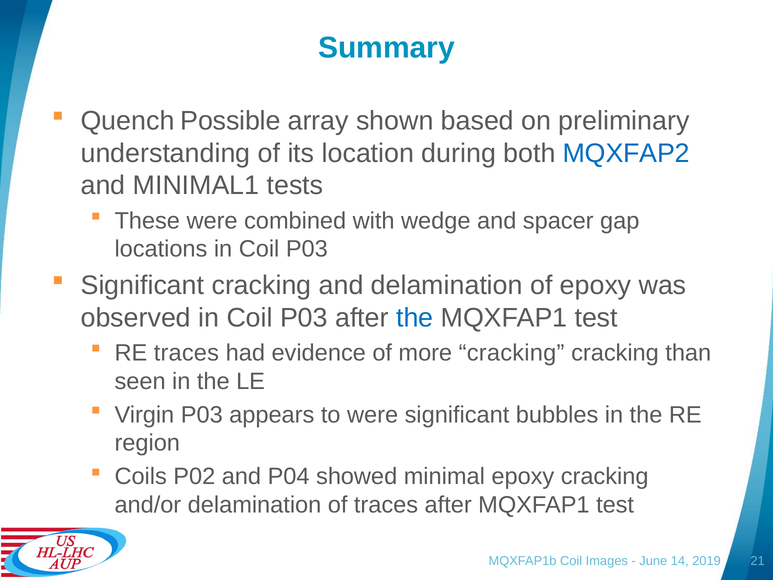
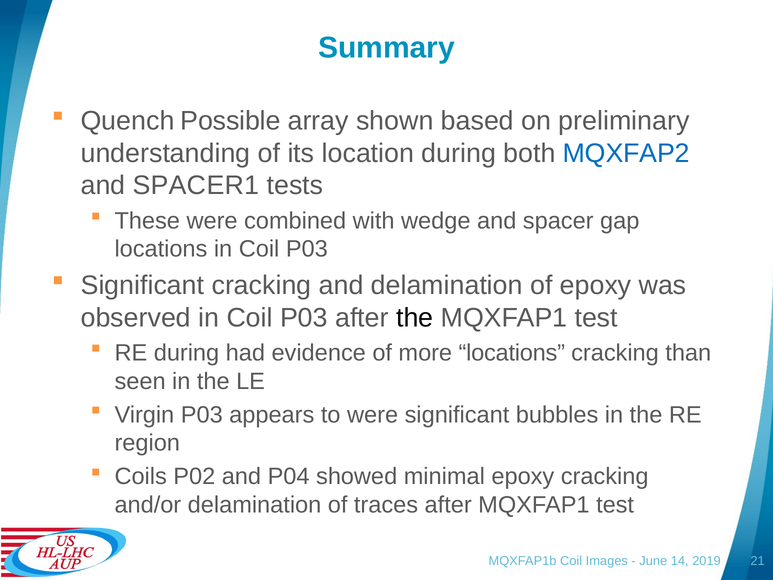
MINIMAL1: MINIMAL1 -> SPACER1
the at (415, 318) colour: blue -> black
RE traces: traces -> during
more cracking: cracking -> locations
